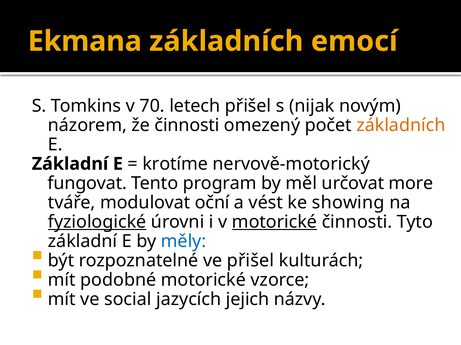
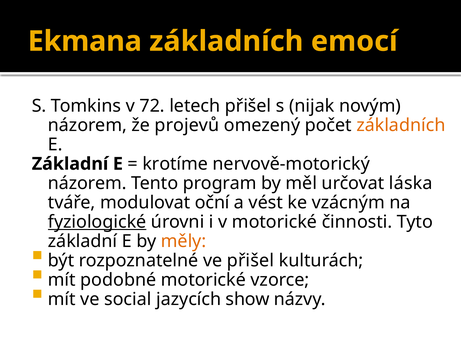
70: 70 -> 72
že činnosti: činnosti -> projevů
fungovat at (87, 184): fungovat -> názorem
more: more -> láska
showing: showing -> vzácným
motorické at (275, 222) underline: present -> none
měly colour: blue -> orange
jejich: jejich -> show
